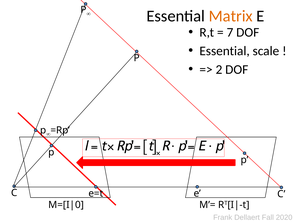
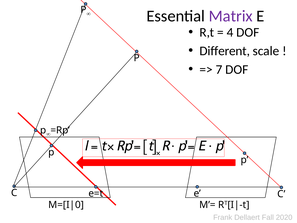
Matrix colour: orange -> purple
7: 7 -> 4
Essential at (225, 51): Essential -> Different
2: 2 -> 7
